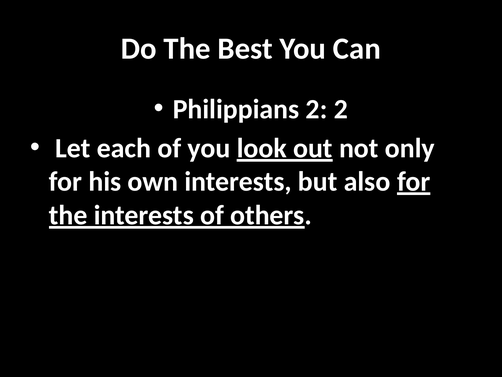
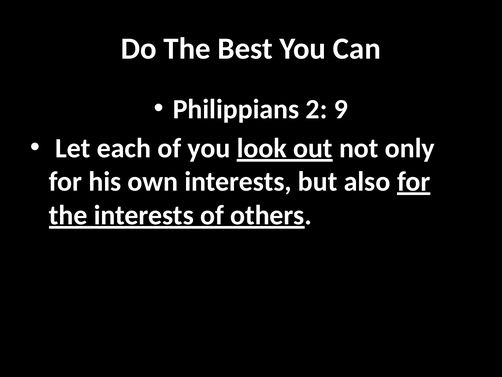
2 2: 2 -> 9
